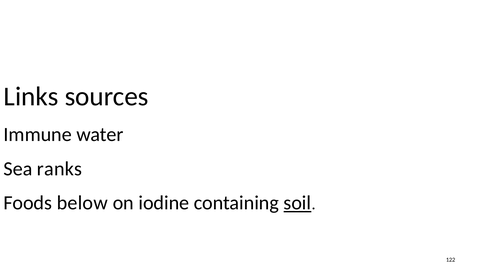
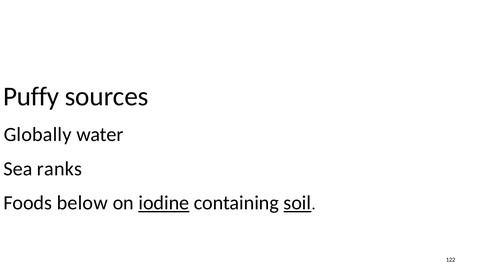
Links: Links -> Puffy
Immune: Immune -> Globally
iodine underline: none -> present
